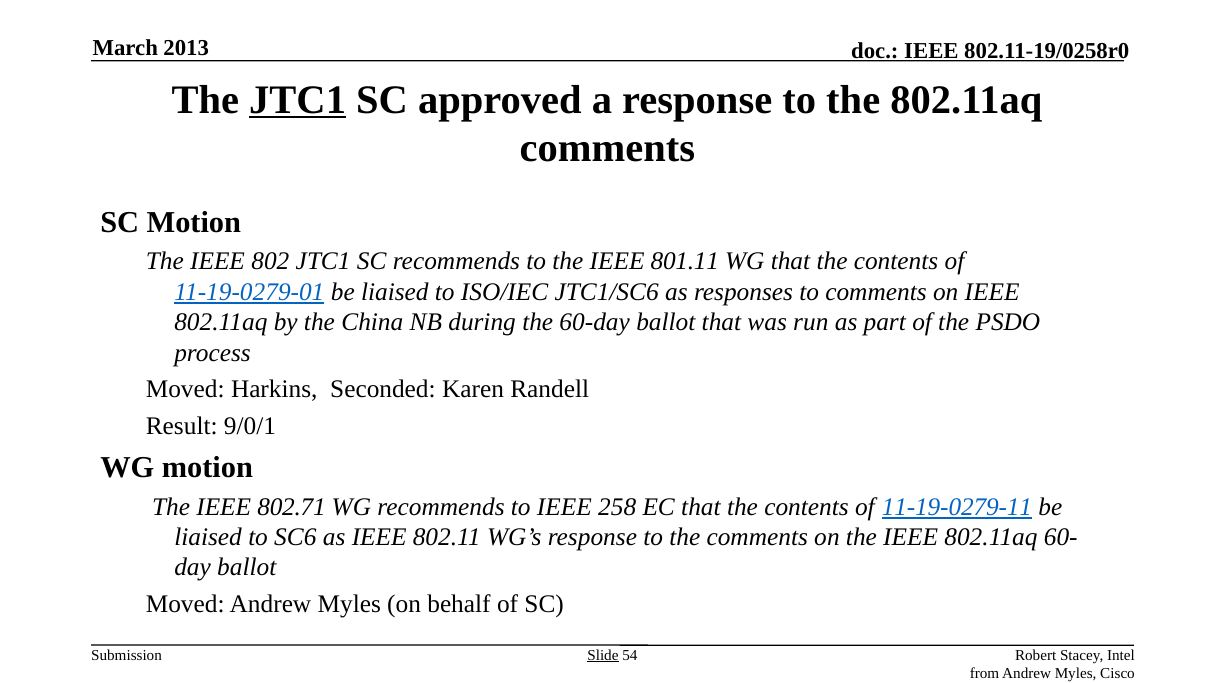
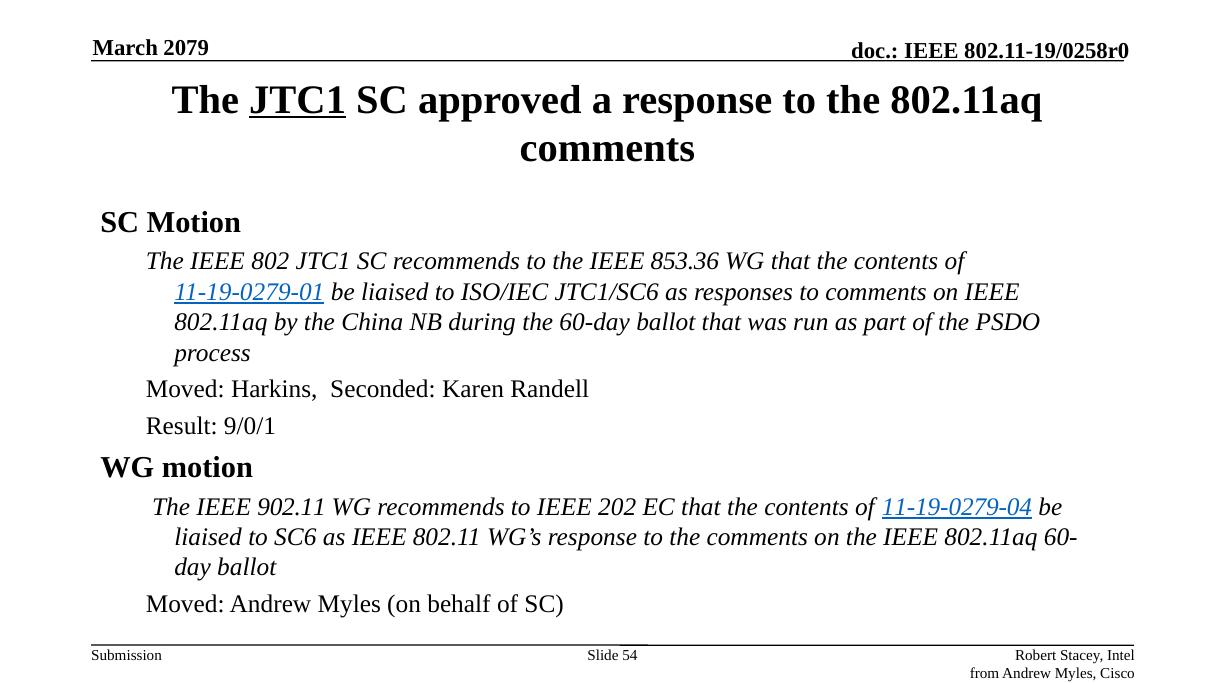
2013: 2013 -> 2079
801.11: 801.11 -> 853.36
802.71: 802.71 -> 902.11
258: 258 -> 202
11-19-0279-11: 11-19-0279-11 -> 11-19-0279-04
Slide underline: present -> none
